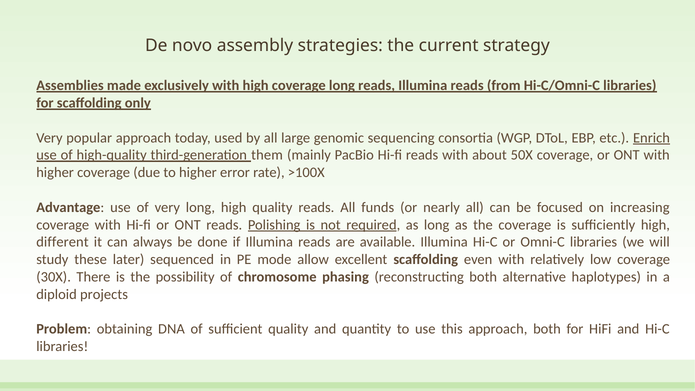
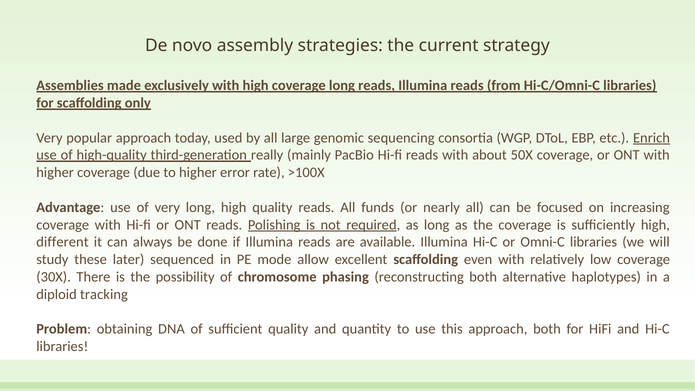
them: them -> really
projects: projects -> tracking
